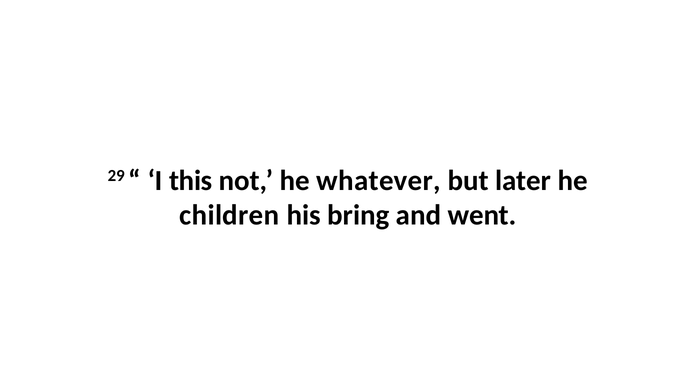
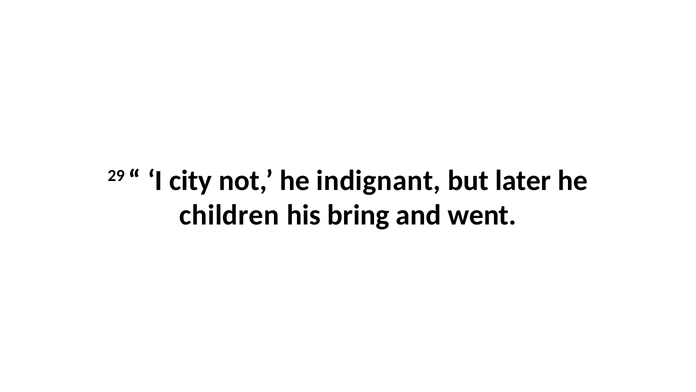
this: this -> city
whatever: whatever -> indignant
